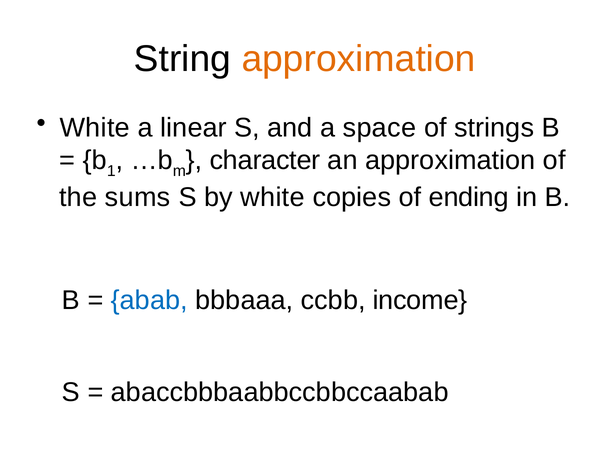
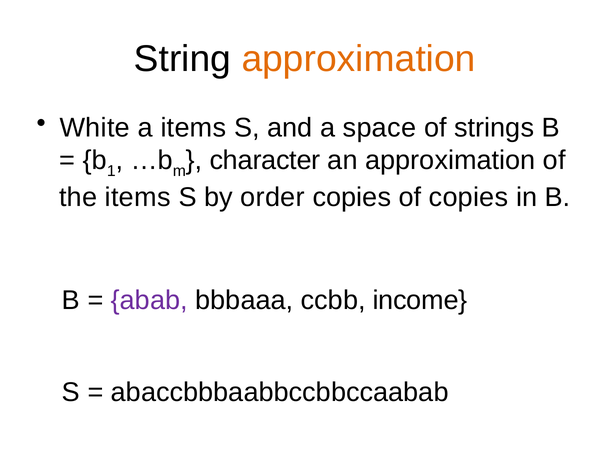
a linear: linear -> items
the sums: sums -> items
by white: white -> order
of ending: ending -> copies
abab colour: blue -> purple
